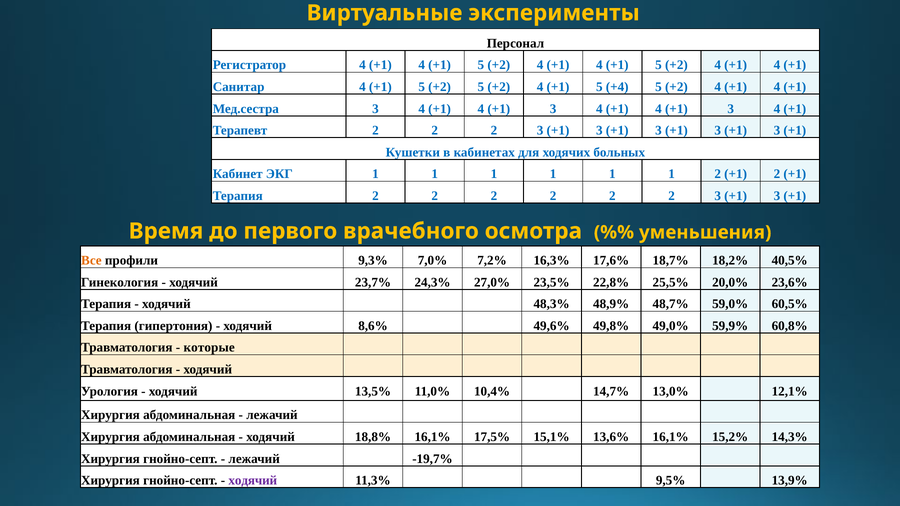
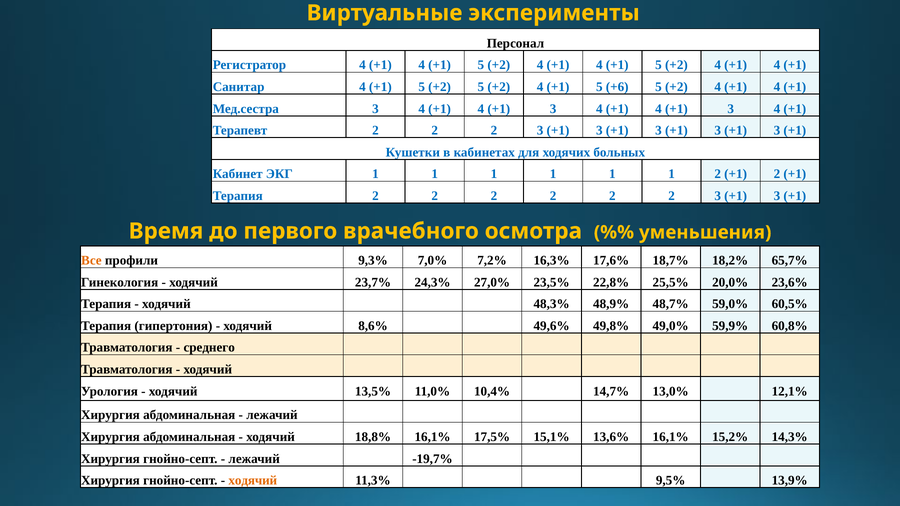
+4: +4 -> +6
40,5%: 40,5% -> 65,7%
которые: которые -> среднего
ходячий at (253, 481) colour: purple -> orange
